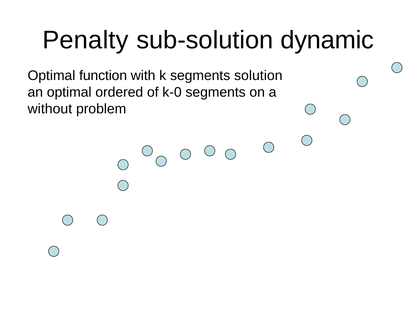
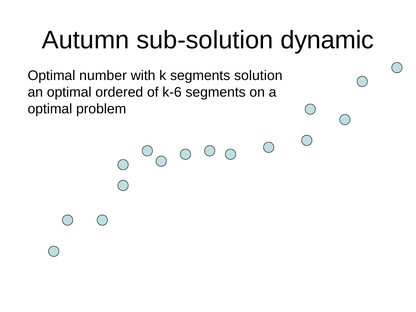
Penalty: Penalty -> Autumn
function: function -> number
k-0: k-0 -> k-6
without at (50, 109): without -> optimal
